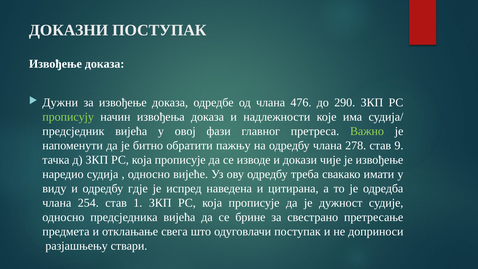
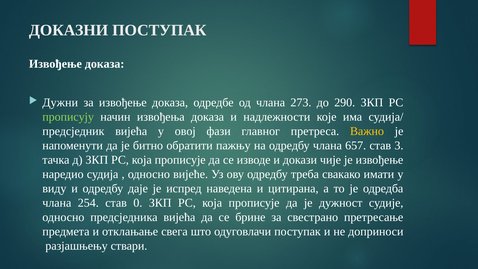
476: 476 -> 273
Важно colour: light green -> yellow
278: 278 -> 657
9: 9 -> 3
гдје: гдје -> даје
1: 1 -> 0
